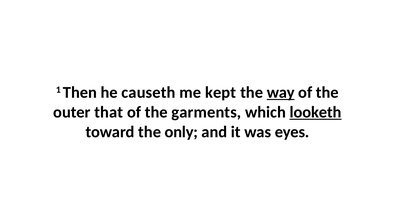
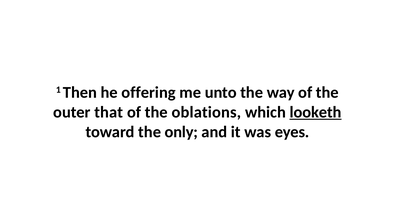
causeth: causeth -> offering
kept: kept -> unto
way underline: present -> none
garments: garments -> oblations
